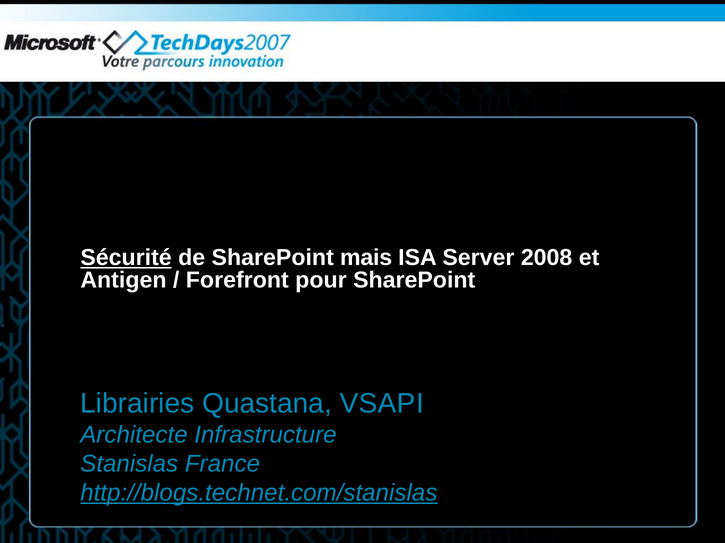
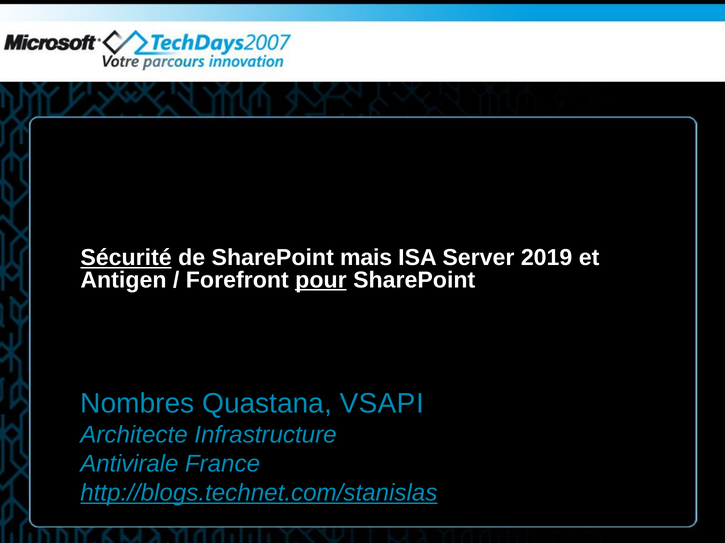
2008: 2008 -> 2019
pour underline: none -> present
Librairies: Librairies -> Nombres
Stanislas: Stanislas -> Antivirale
